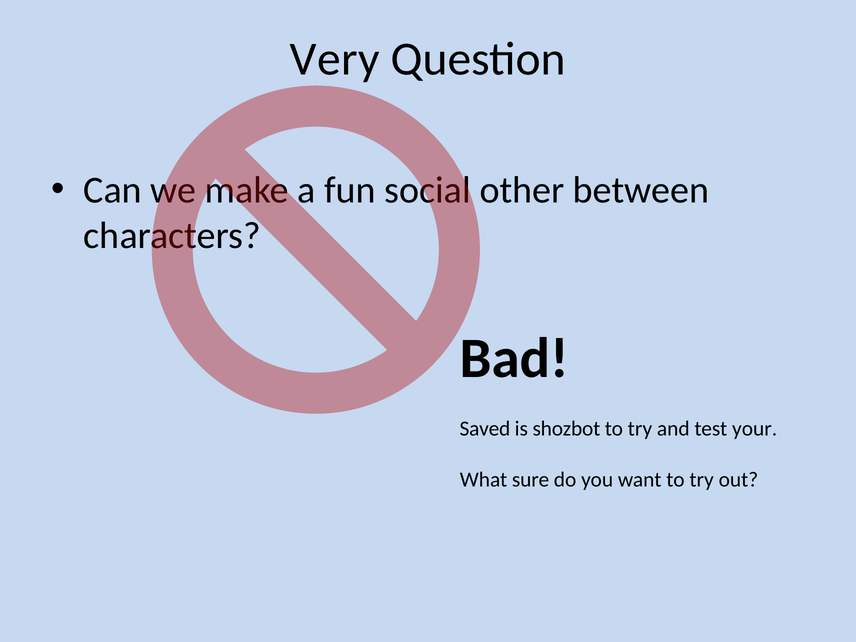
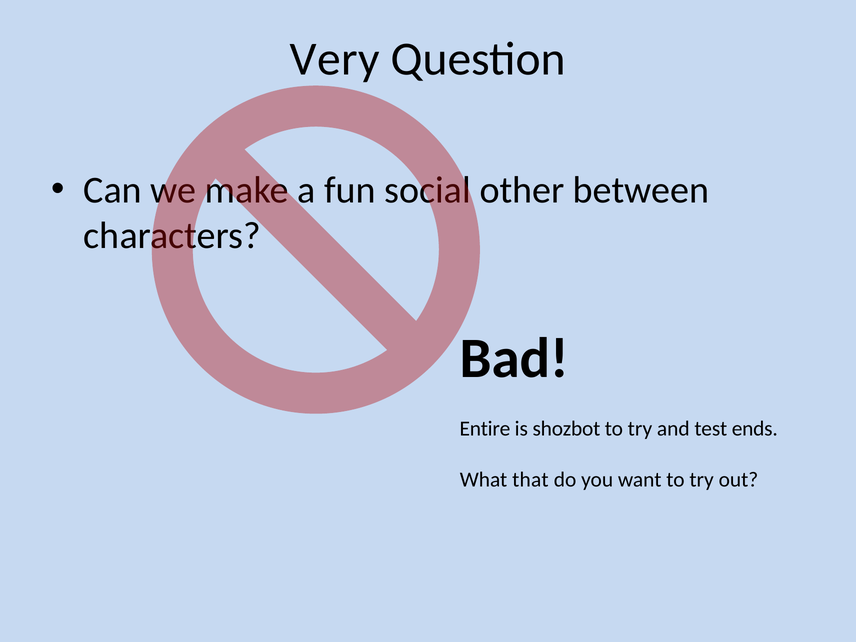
Saved: Saved -> Entire
your: your -> ends
sure: sure -> that
